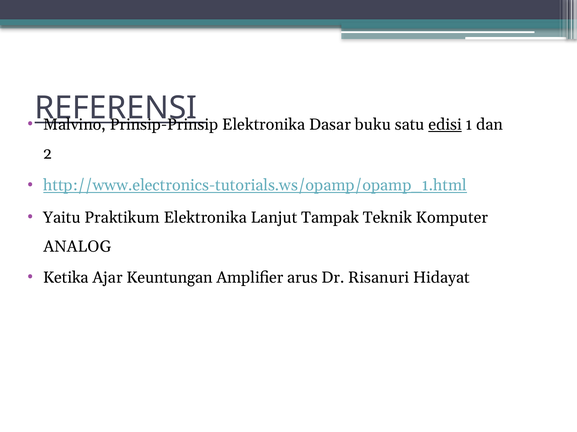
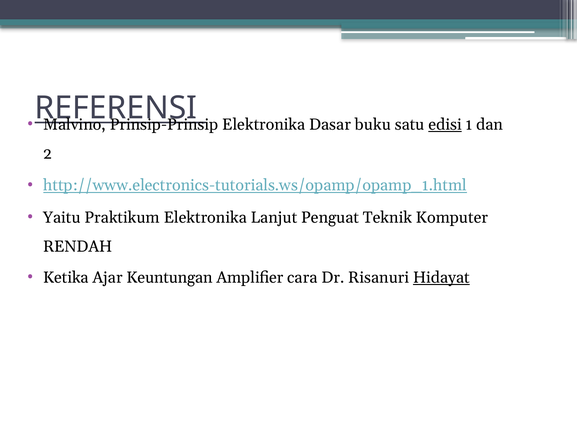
Tampak: Tampak -> Penguat
ANALOG: ANALOG -> RENDAH
arus: arus -> cara
Hidayat underline: none -> present
